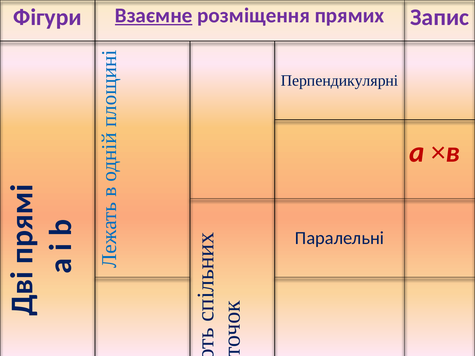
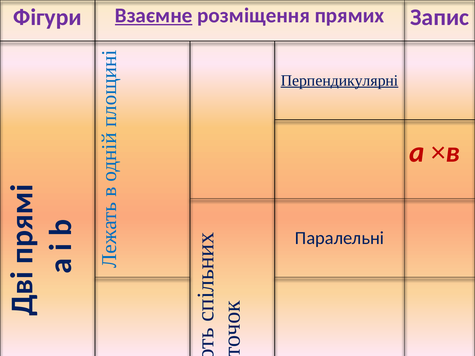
Перпендикулярні underline: none -> present
